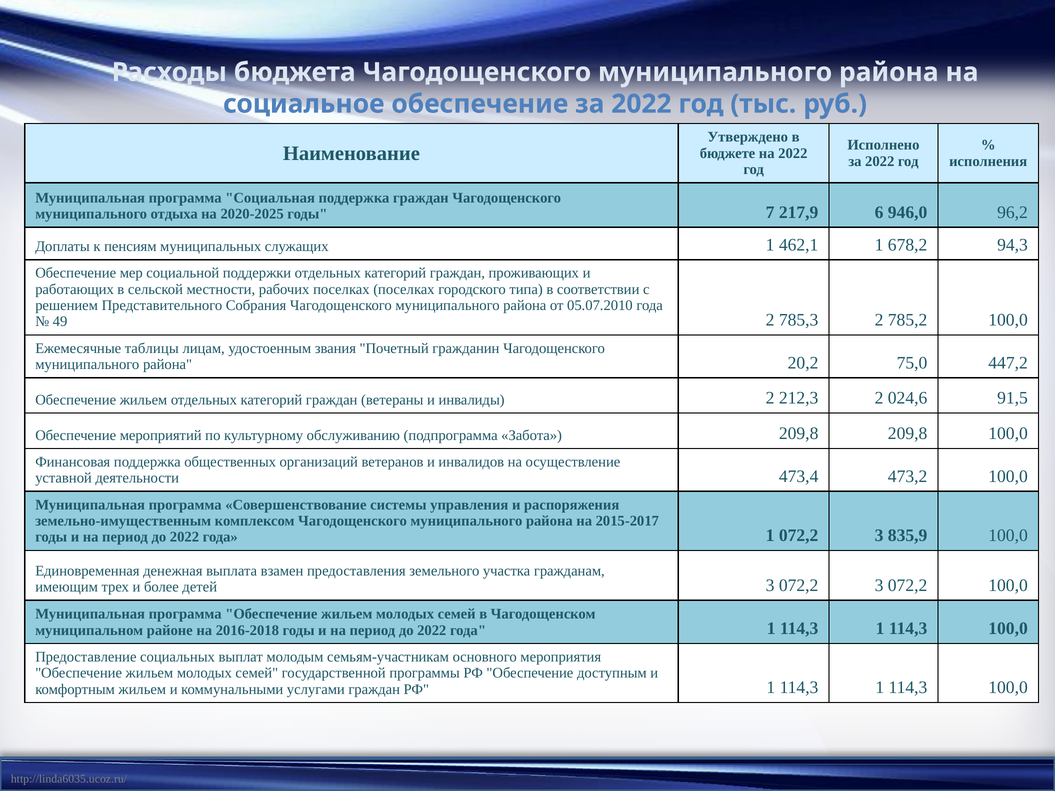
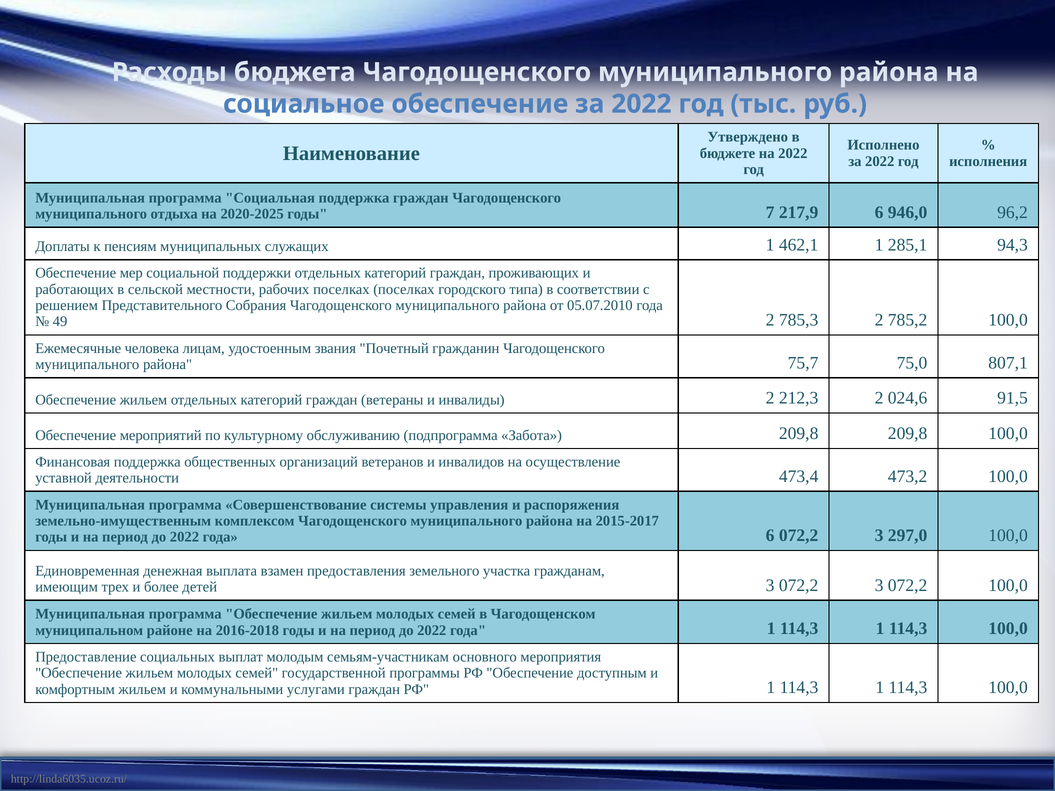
678,2: 678,2 -> 285,1
таблицы: таблицы -> человека
20,2: 20,2 -> 75,7
447,2: 447,2 -> 807,1
1 at (770, 536): 1 -> 6
835,9: 835,9 -> 297,0
